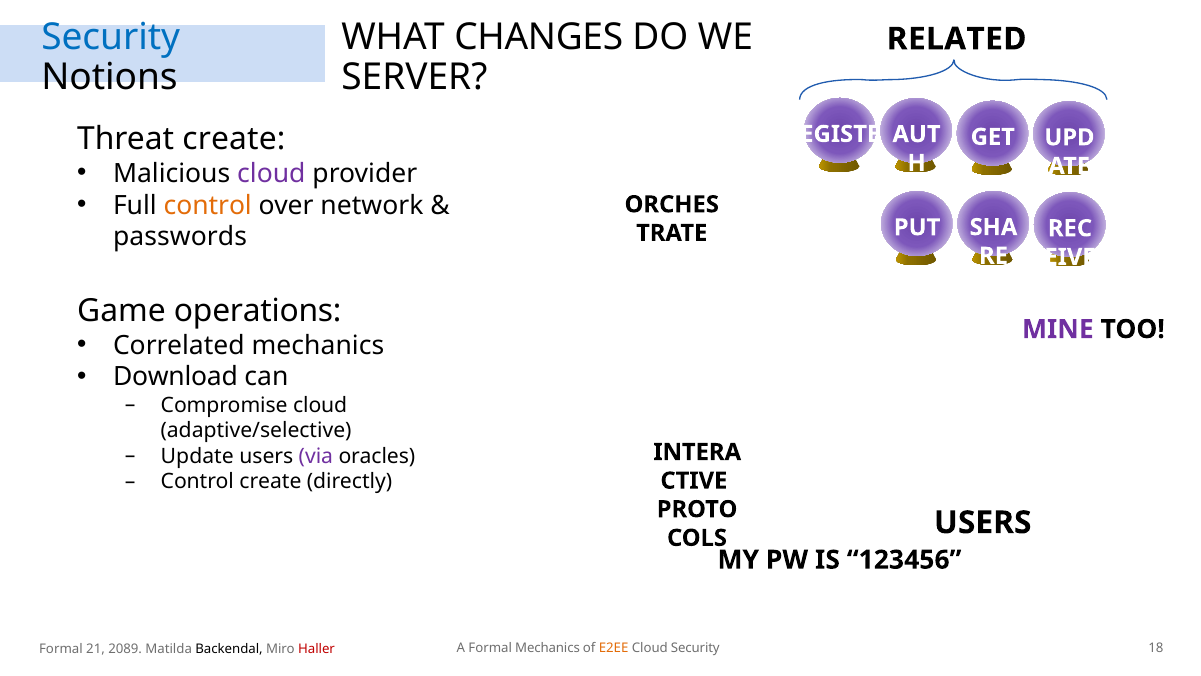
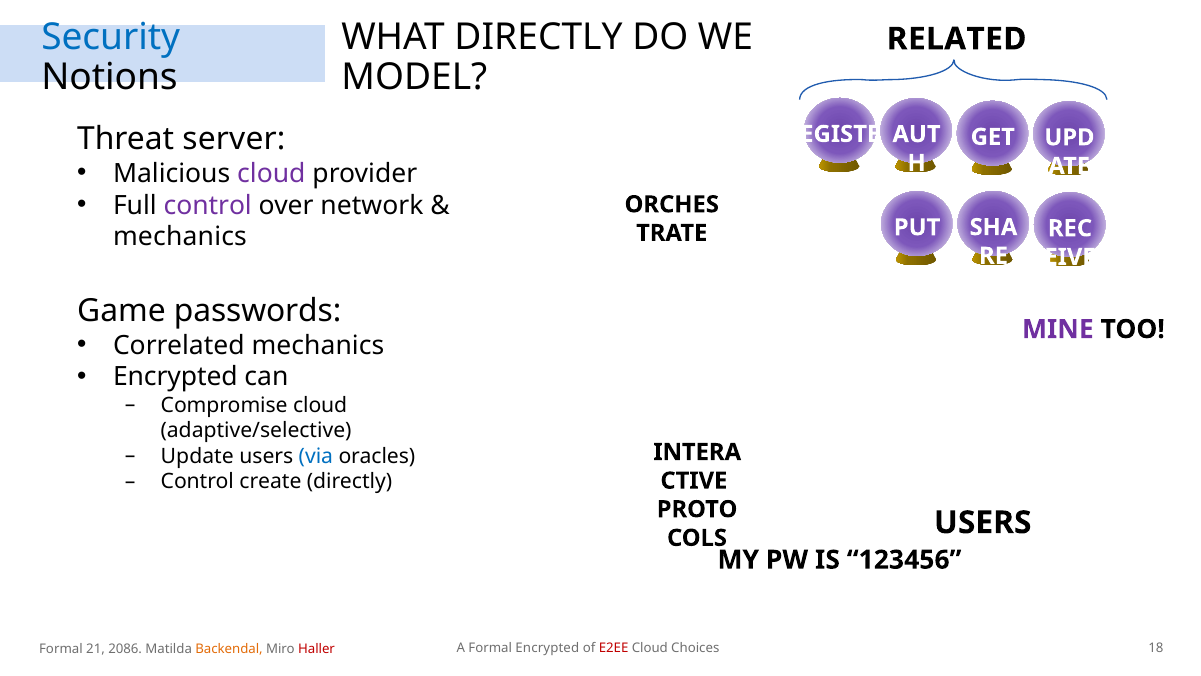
WHAT CHANGES: CHANGES -> DIRECTLY
SERVER: SERVER -> MODEL
Threat create: create -> server
control at (208, 205) colour: orange -> purple
passwords at (180, 237): passwords -> mechanics
operations: operations -> passwords
Download at (175, 377): Download -> Encrypted
via colour: purple -> blue
Formal Mechanics: Mechanics -> Encrypted
E2EE colour: orange -> red
Cloud Security: Security -> Choices
2089: 2089 -> 2086
Backendal colour: black -> orange
